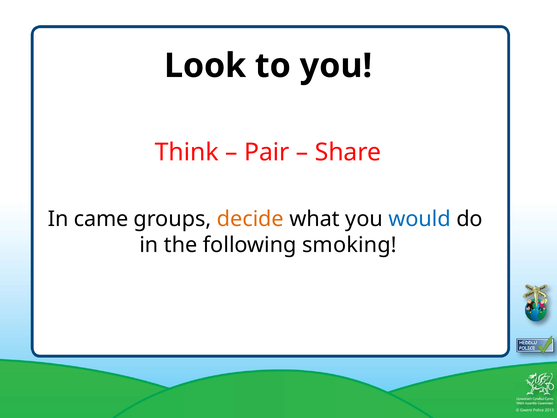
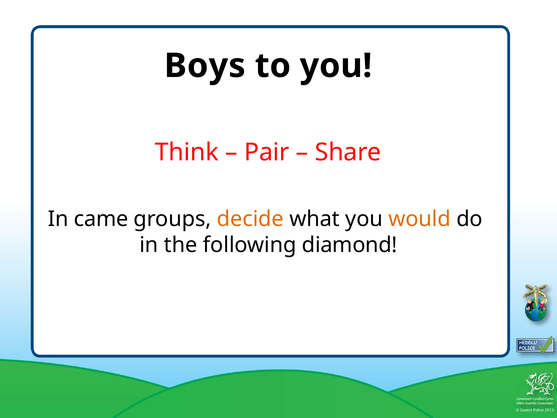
Look: Look -> Boys
would colour: blue -> orange
smoking: smoking -> diamond
